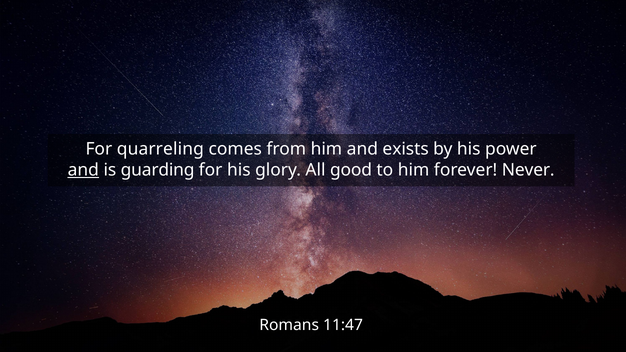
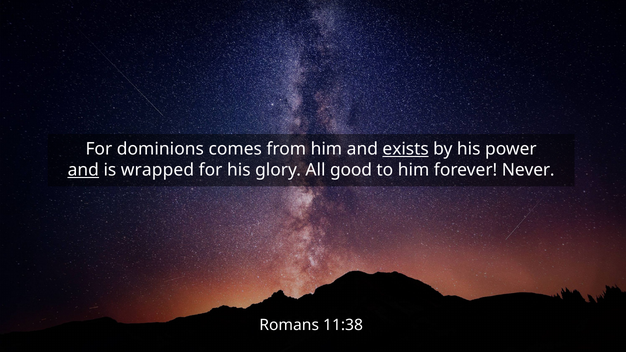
quarreling: quarreling -> dominions
exists underline: none -> present
guarding: guarding -> wrapped
11:47: 11:47 -> 11:38
